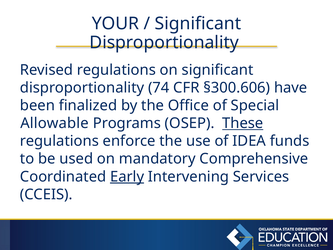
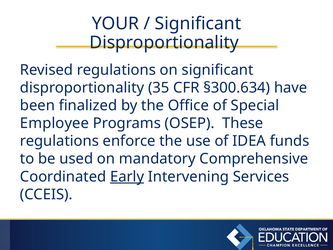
74: 74 -> 35
§300.606: §300.606 -> §300.634
Allowable: Allowable -> Employee
These underline: present -> none
